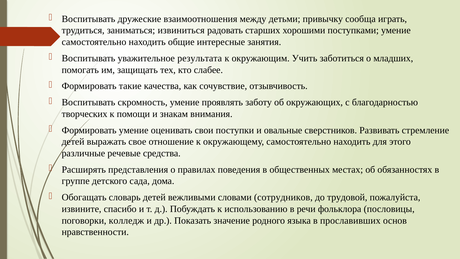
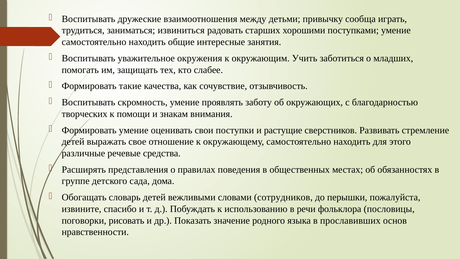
результата: результата -> окружения
овальные: овальные -> растущие
трудовой: трудовой -> перышки
колледж: колледж -> рисовать
